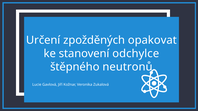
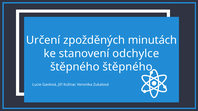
opakovat: opakovat -> minutách
štěpného neutronů: neutronů -> štěpného
